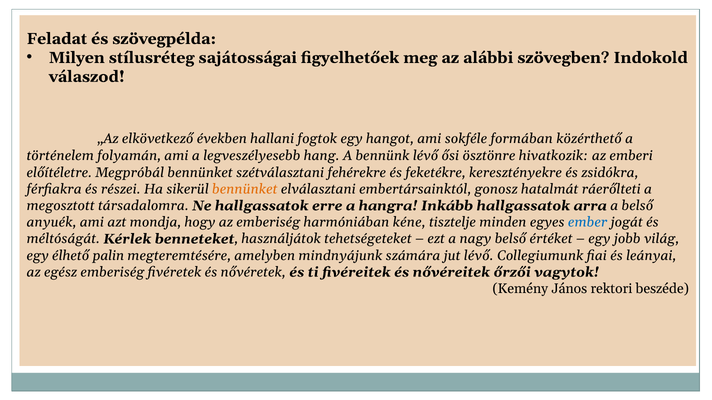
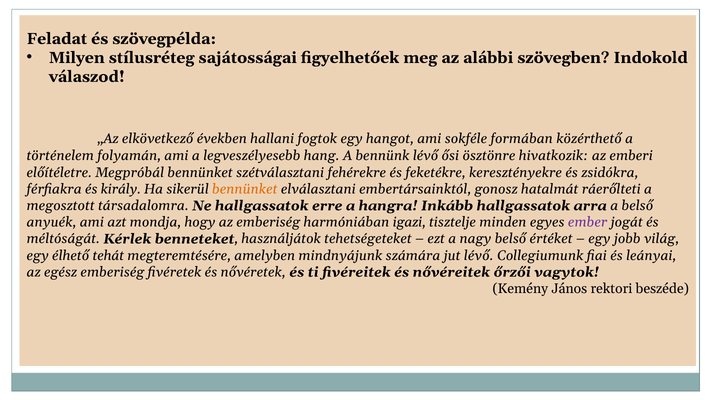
részei: részei -> király
kéne: kéne -> igazi
ember colour: blue -> purple
palin: palin -> tehát
